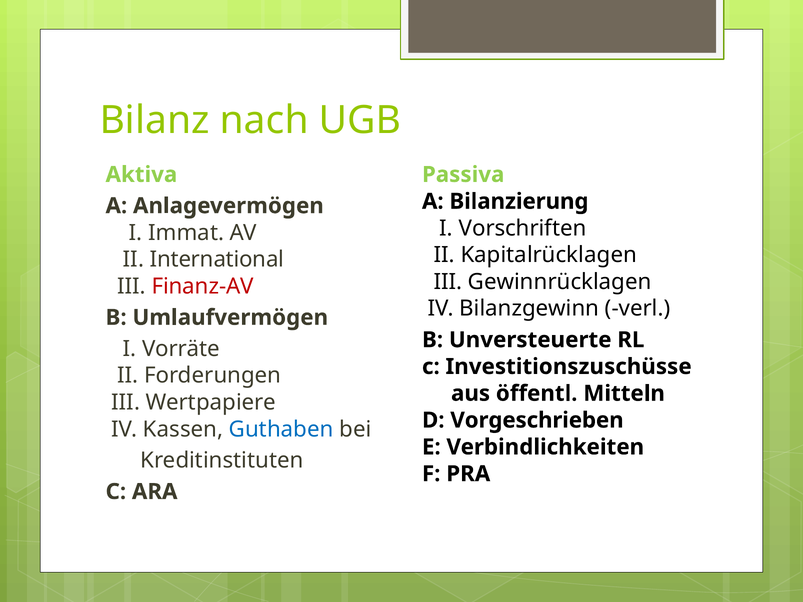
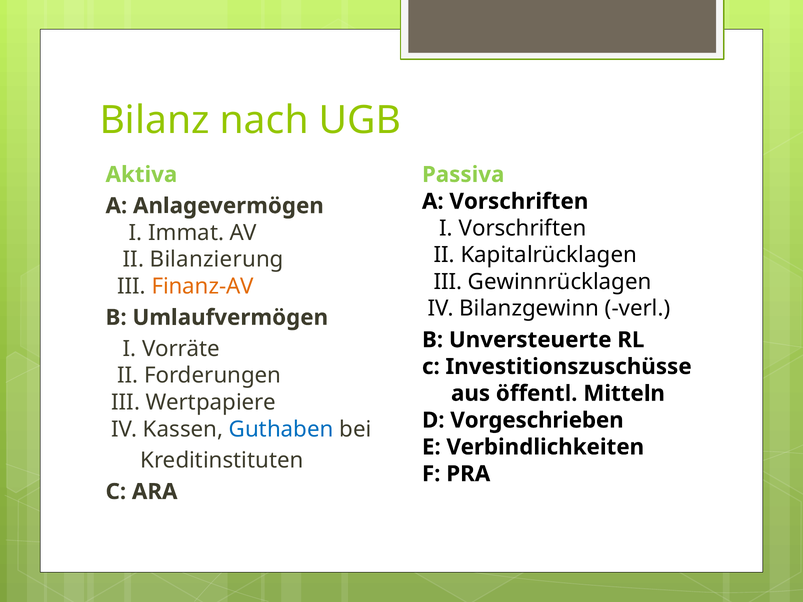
A Bilanzierung: Bilanzierung -> Vorschriften
International: International -> Bilanzierung
Finanz-AV colour: red -> orange
